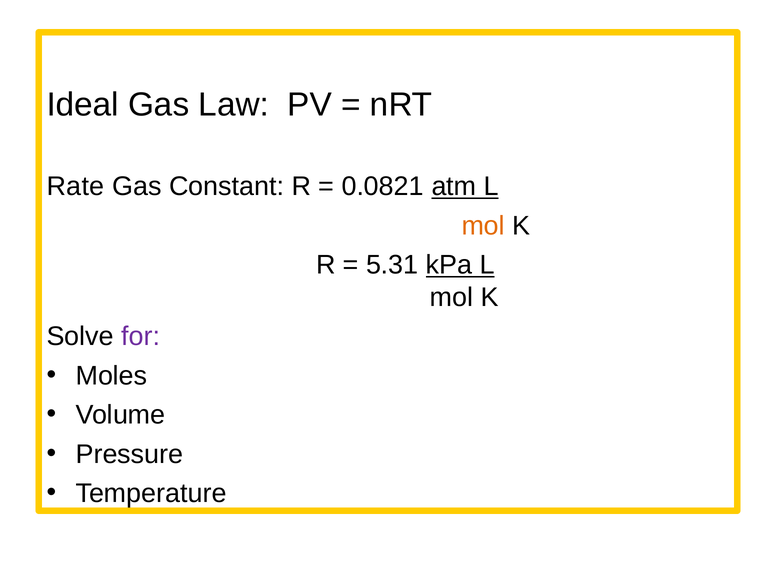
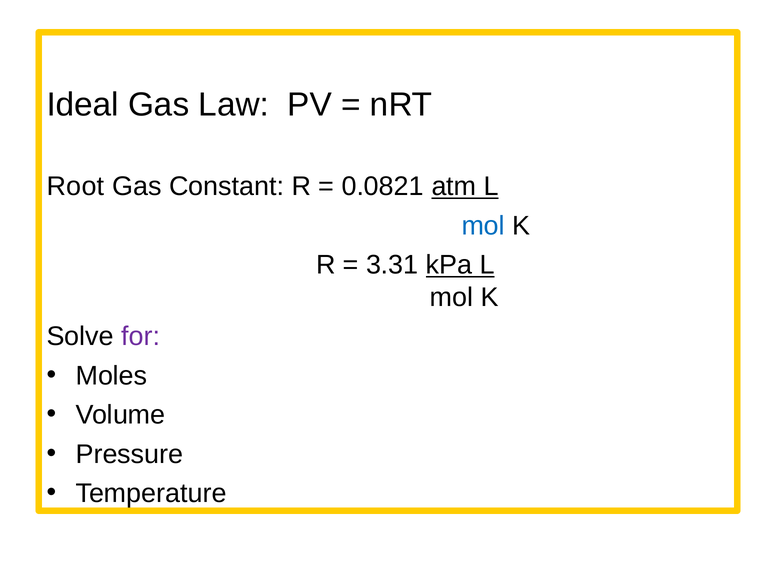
Rate: Rate -> Root
mol at (483, 226) colour: orange -> blue
5.31: 5.31 -> 3.31
